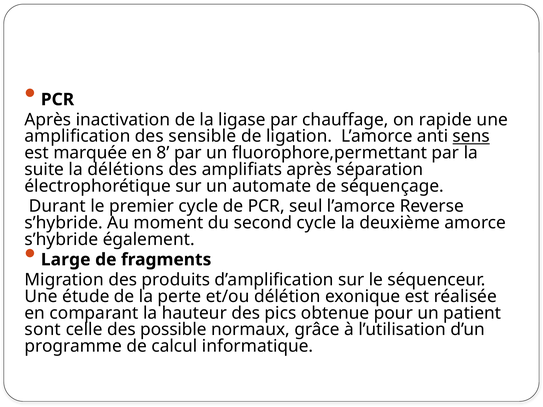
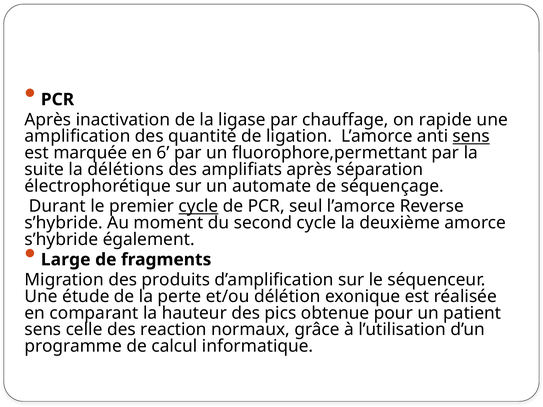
sensible: sensible -> quantité
8: 8 -> 6
cycle at (198, 206) underline: none -> present
sont at (43, 330): sont -> sens
possible: possible -> reaction
